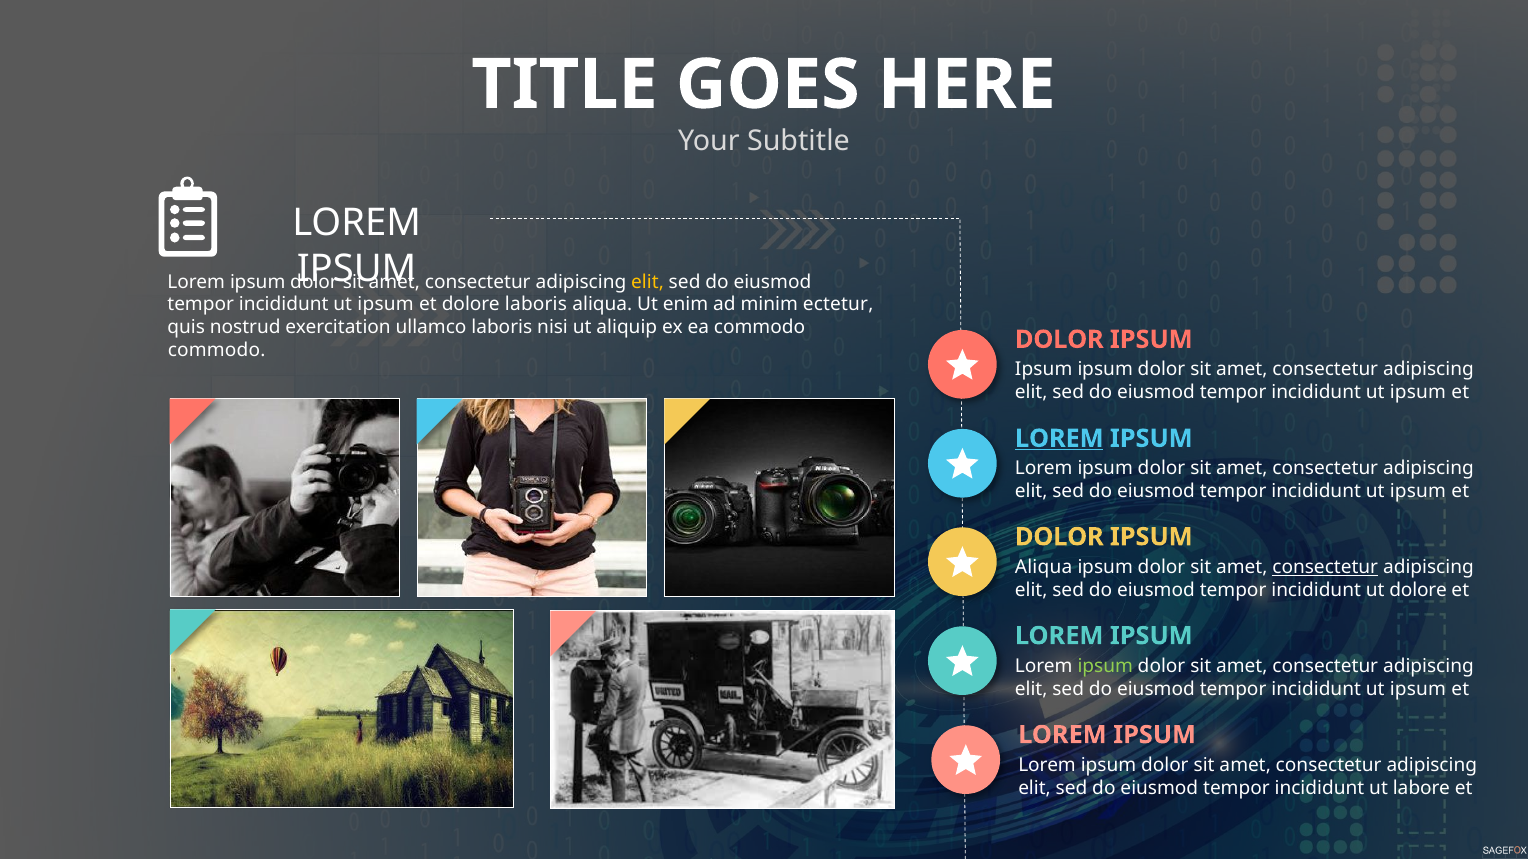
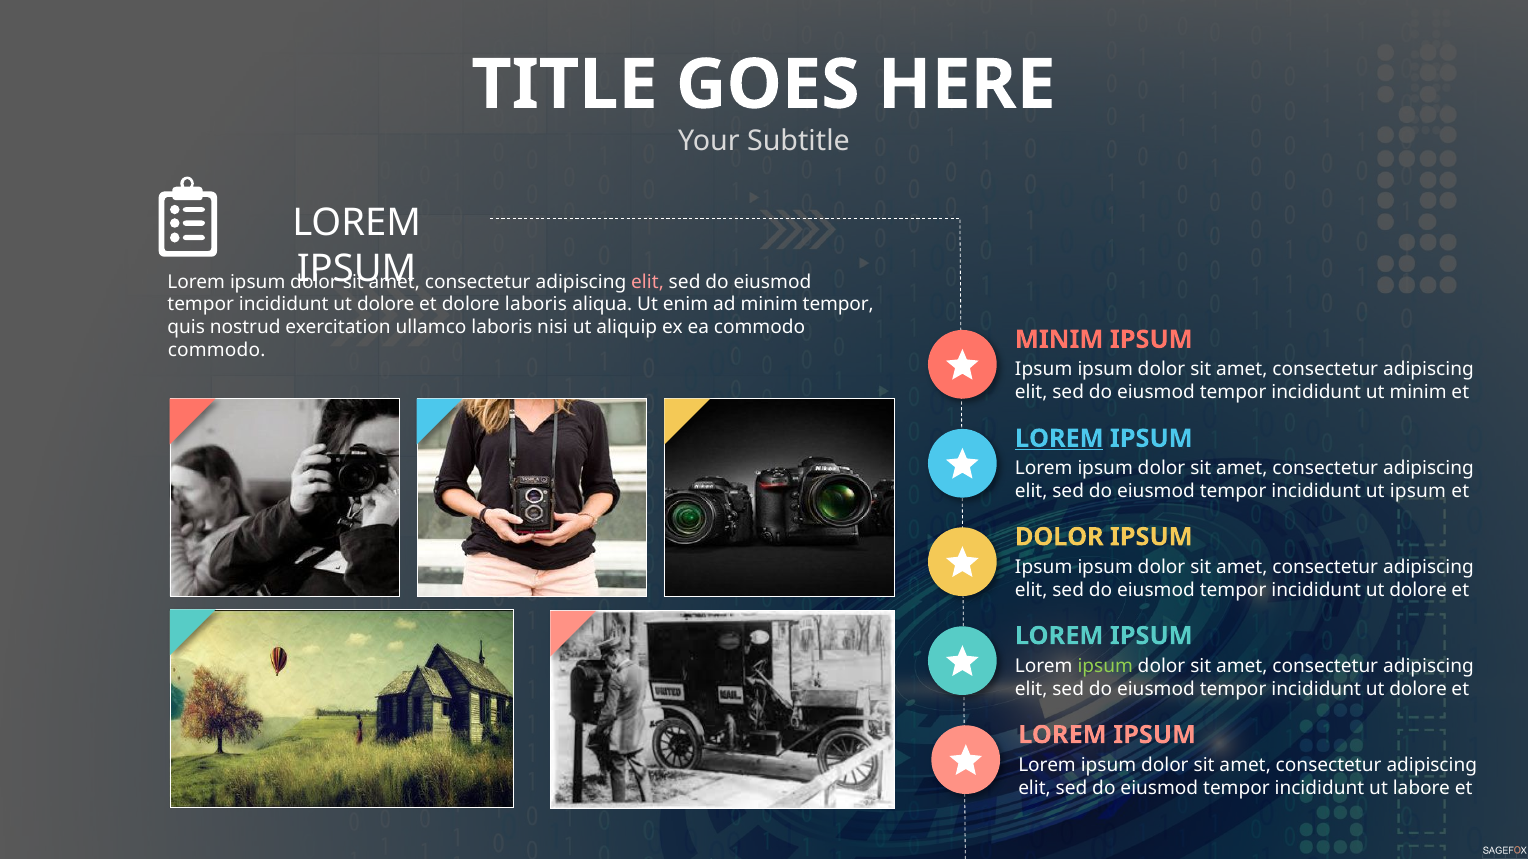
elit at (648, 282) colour: yellow -> pink
ipsum at (386, 305): ipsum -> dolore
minim ectetur: ectetur -> tempor
DOLOR at (1059, 340): DOLOR -> MINIM
ipsum at (1418, 393): ipsum -> minim
Aliqua at (1044, 567): Aliqua -> Ipsum
consectetur at (1325, 567) underline: present -> none
ipsum at (1418, 689): ipsum -> dolore
